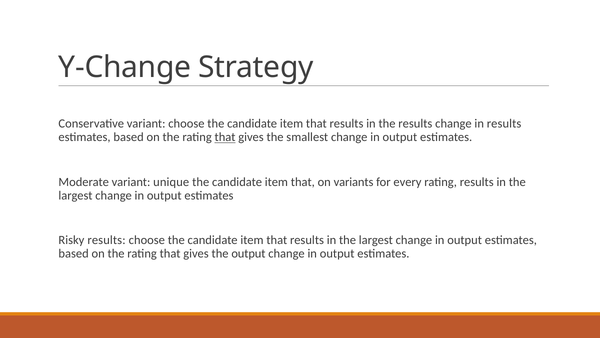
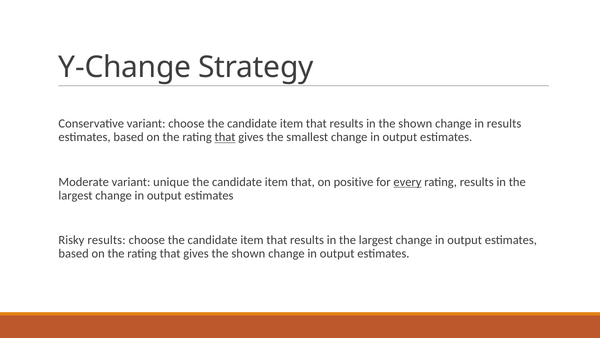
in the results: results -> shown
variants: variants -> positive
every underline: none -> present
gives the output: output -> shown
